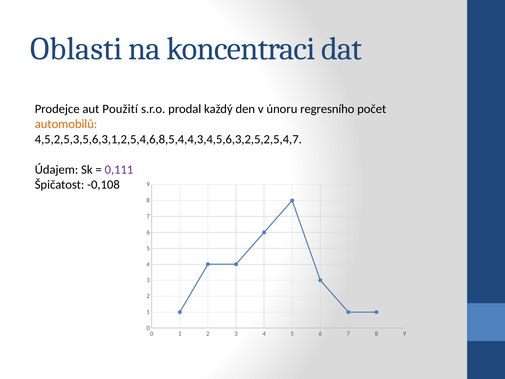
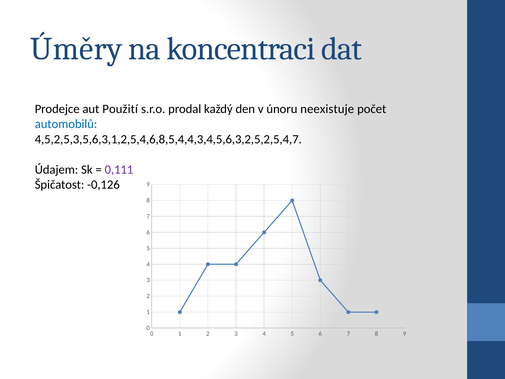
Oblasti: Oblasti -> Úměry
regresního: regresního -> neexistuje
automobilů colour: orange -> blue
-0,108: -0,108 -> -0,126
